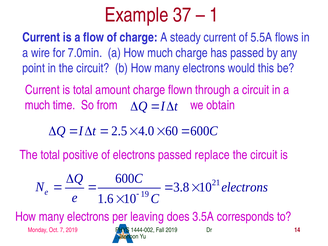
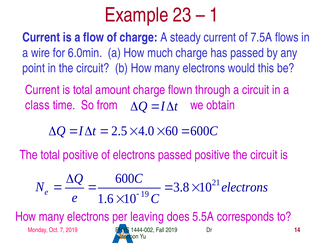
37: 37 -> 23
5.5A: 5.5A -> 7.5A
7.0min: 7.0min -> 6.0min
much at (38, 105): much -> class
passed replace: replace -> positive
3.5A: 3.5A -> 5.5A
